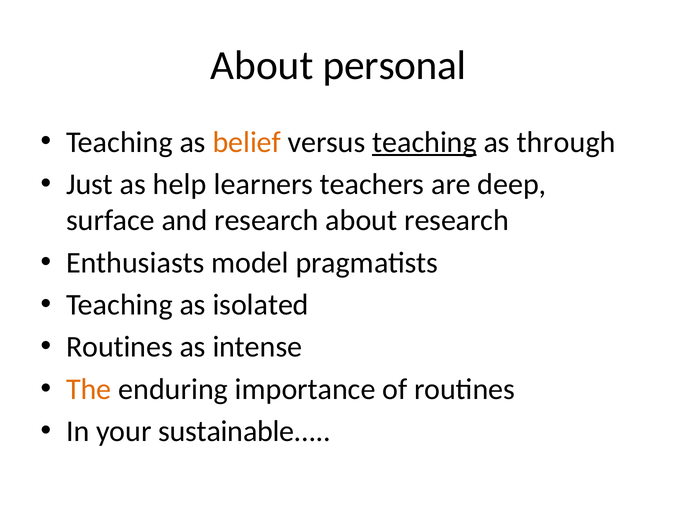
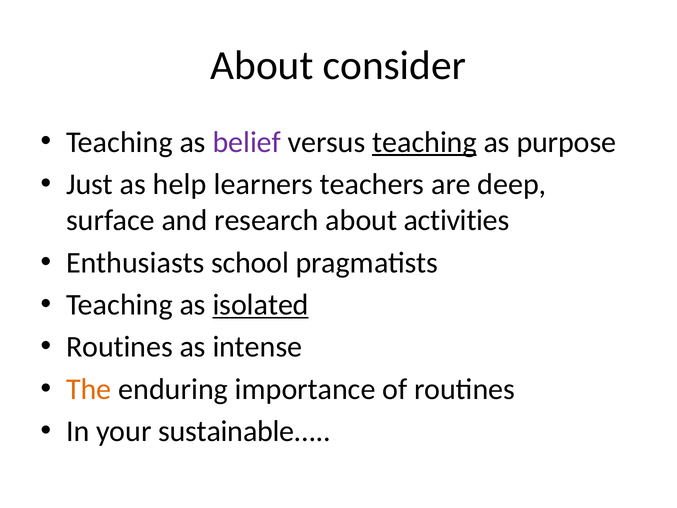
personal: personal -> consider
belief colour: orange -> purple
through: through -> purpose
about research: research -> activities
model: model -> school
isolated underline: none -> present
